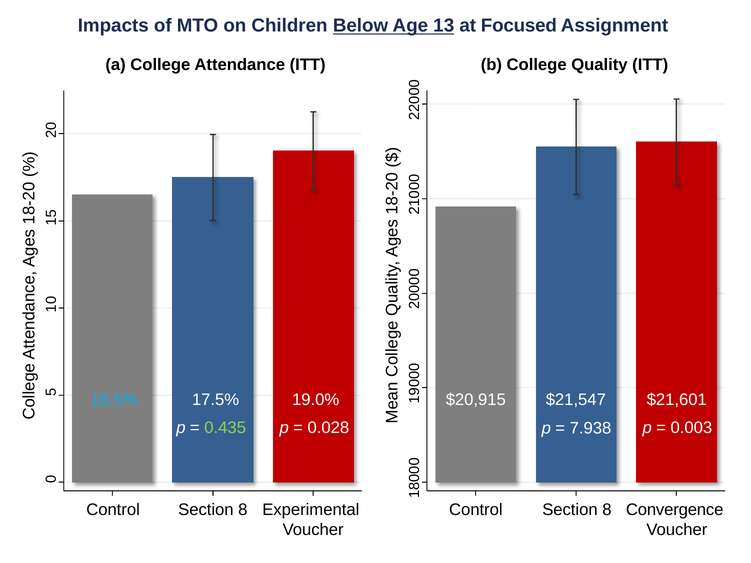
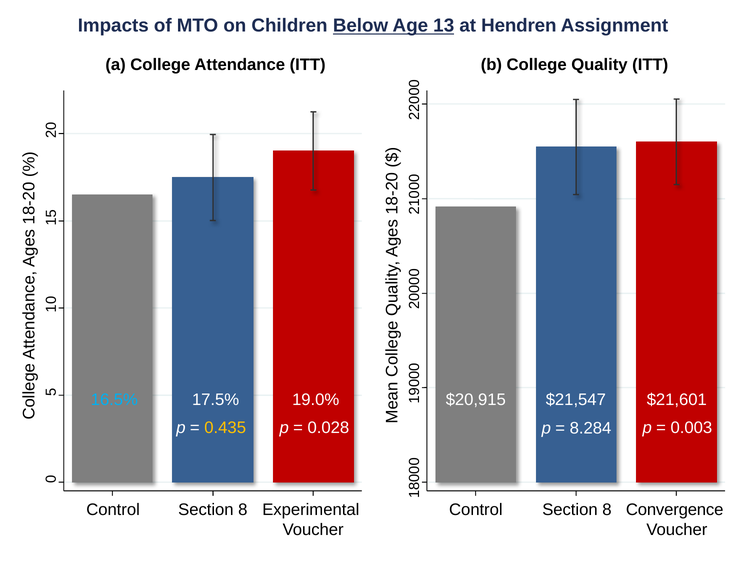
Focused: Focused -> Hendren
0.435 colour: light green -> yellow
7.938: 7.938 -> 8.284
